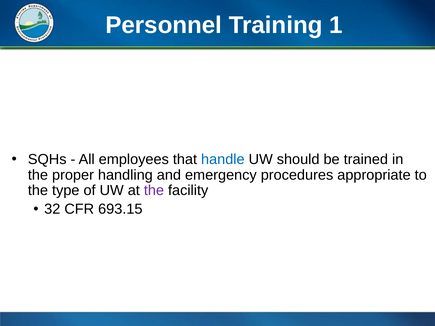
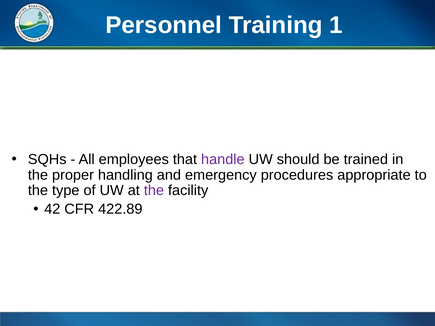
handle colour: blue -> purple
32: 32 -> 42
693.15: 693.15 -> 422.89
